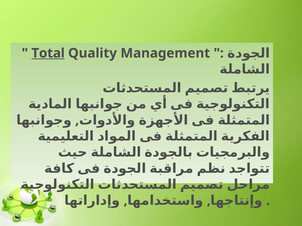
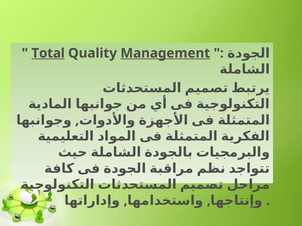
Management underline: none -> present
